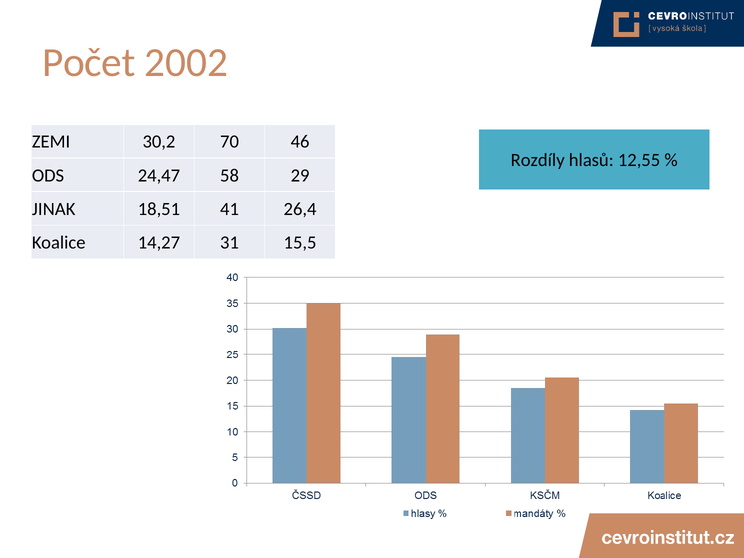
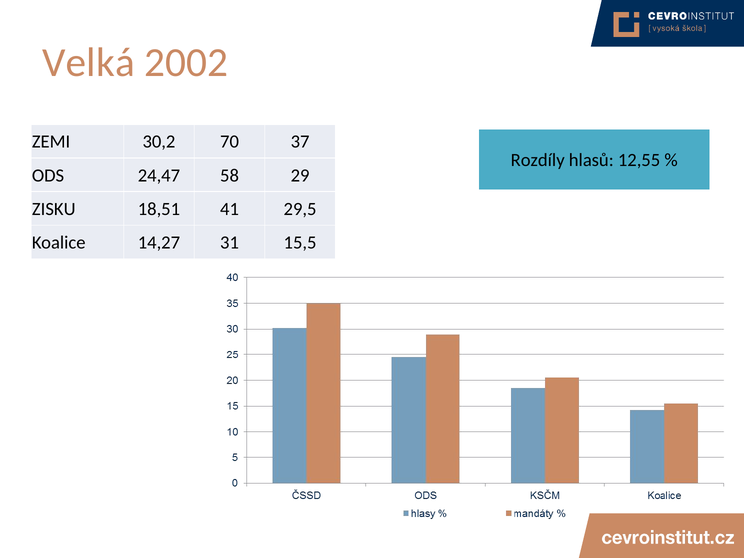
Počet: Počet -> Velká
46: 46 -> 37
JINAK: JINAK -> ZISKU
26,4: 26,4 -> 29,5
